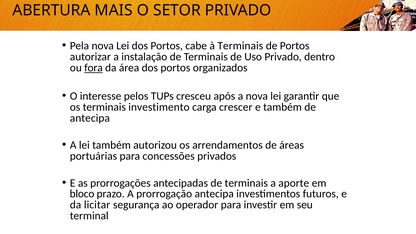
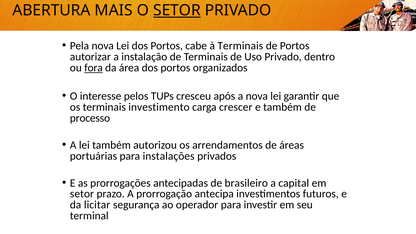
SETOR at (177, 11) underline: none -> present
antecipa at (90, 118): antecipa -> processo
concessões: concessões -> instalações
antecipadas de terminais: terminais -> brasileiro
aporte: aporte -> capital
bloco at (82, 194): bloco -> setor
